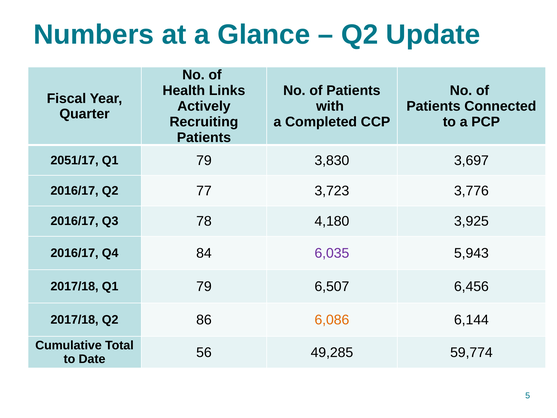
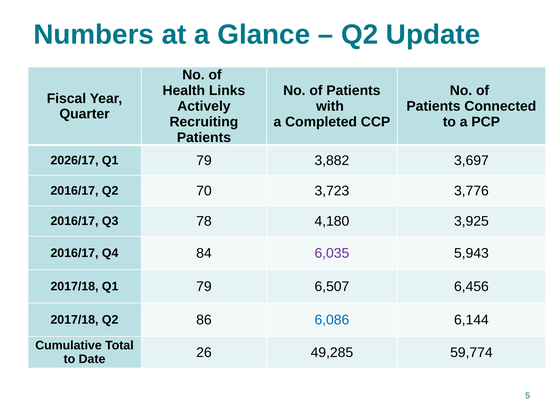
2051/17: 2051/17 -> 2026/17
3,830: 3,830 -> 3,882
77: 77 -> 70
6,086 colour: orange -> blue
56: 56 -> 26
